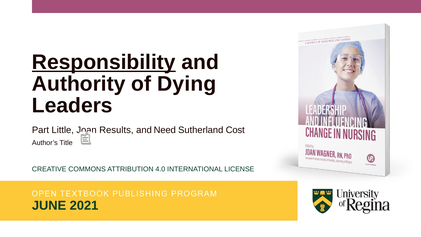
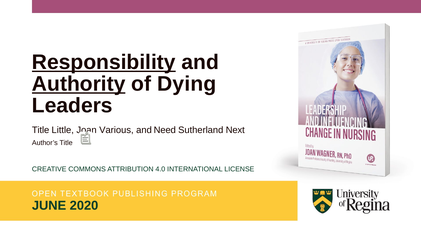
Authority underline: none -> present
Part at (41, 130): Part -> Title
Results: Results -> Various
Cost: Cost -> Next
2021: 2021 -> 2020
